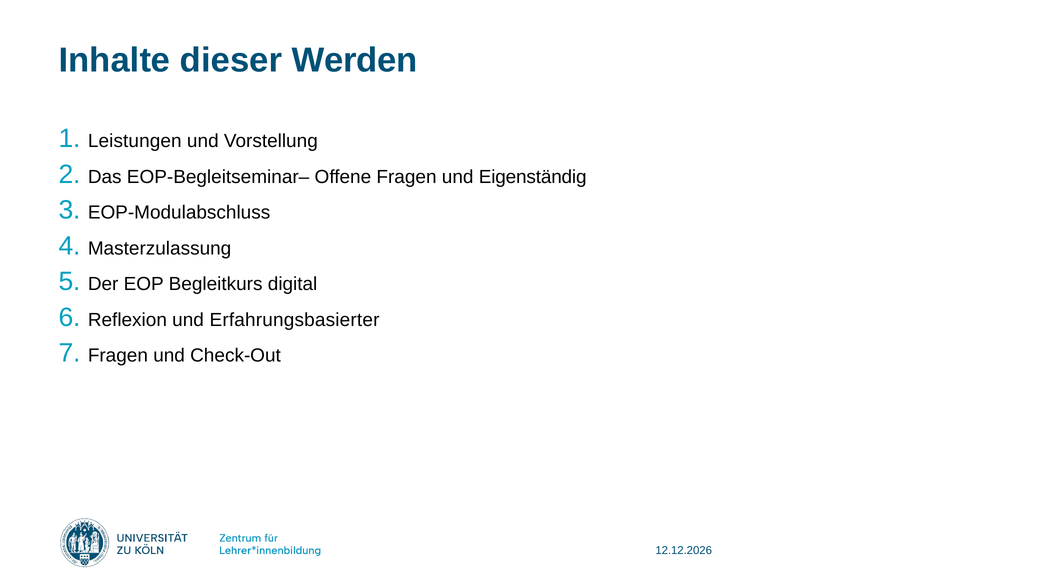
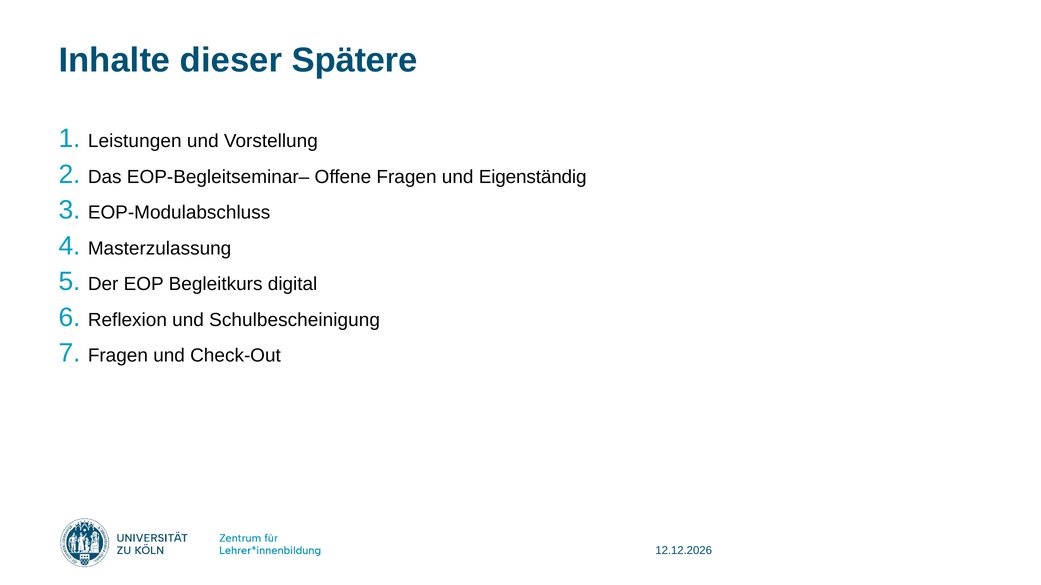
Werden: Werden -> Spätere
Erfahrungsbasierter: Erfahrungsbasierter -> Schulbescheinigung
